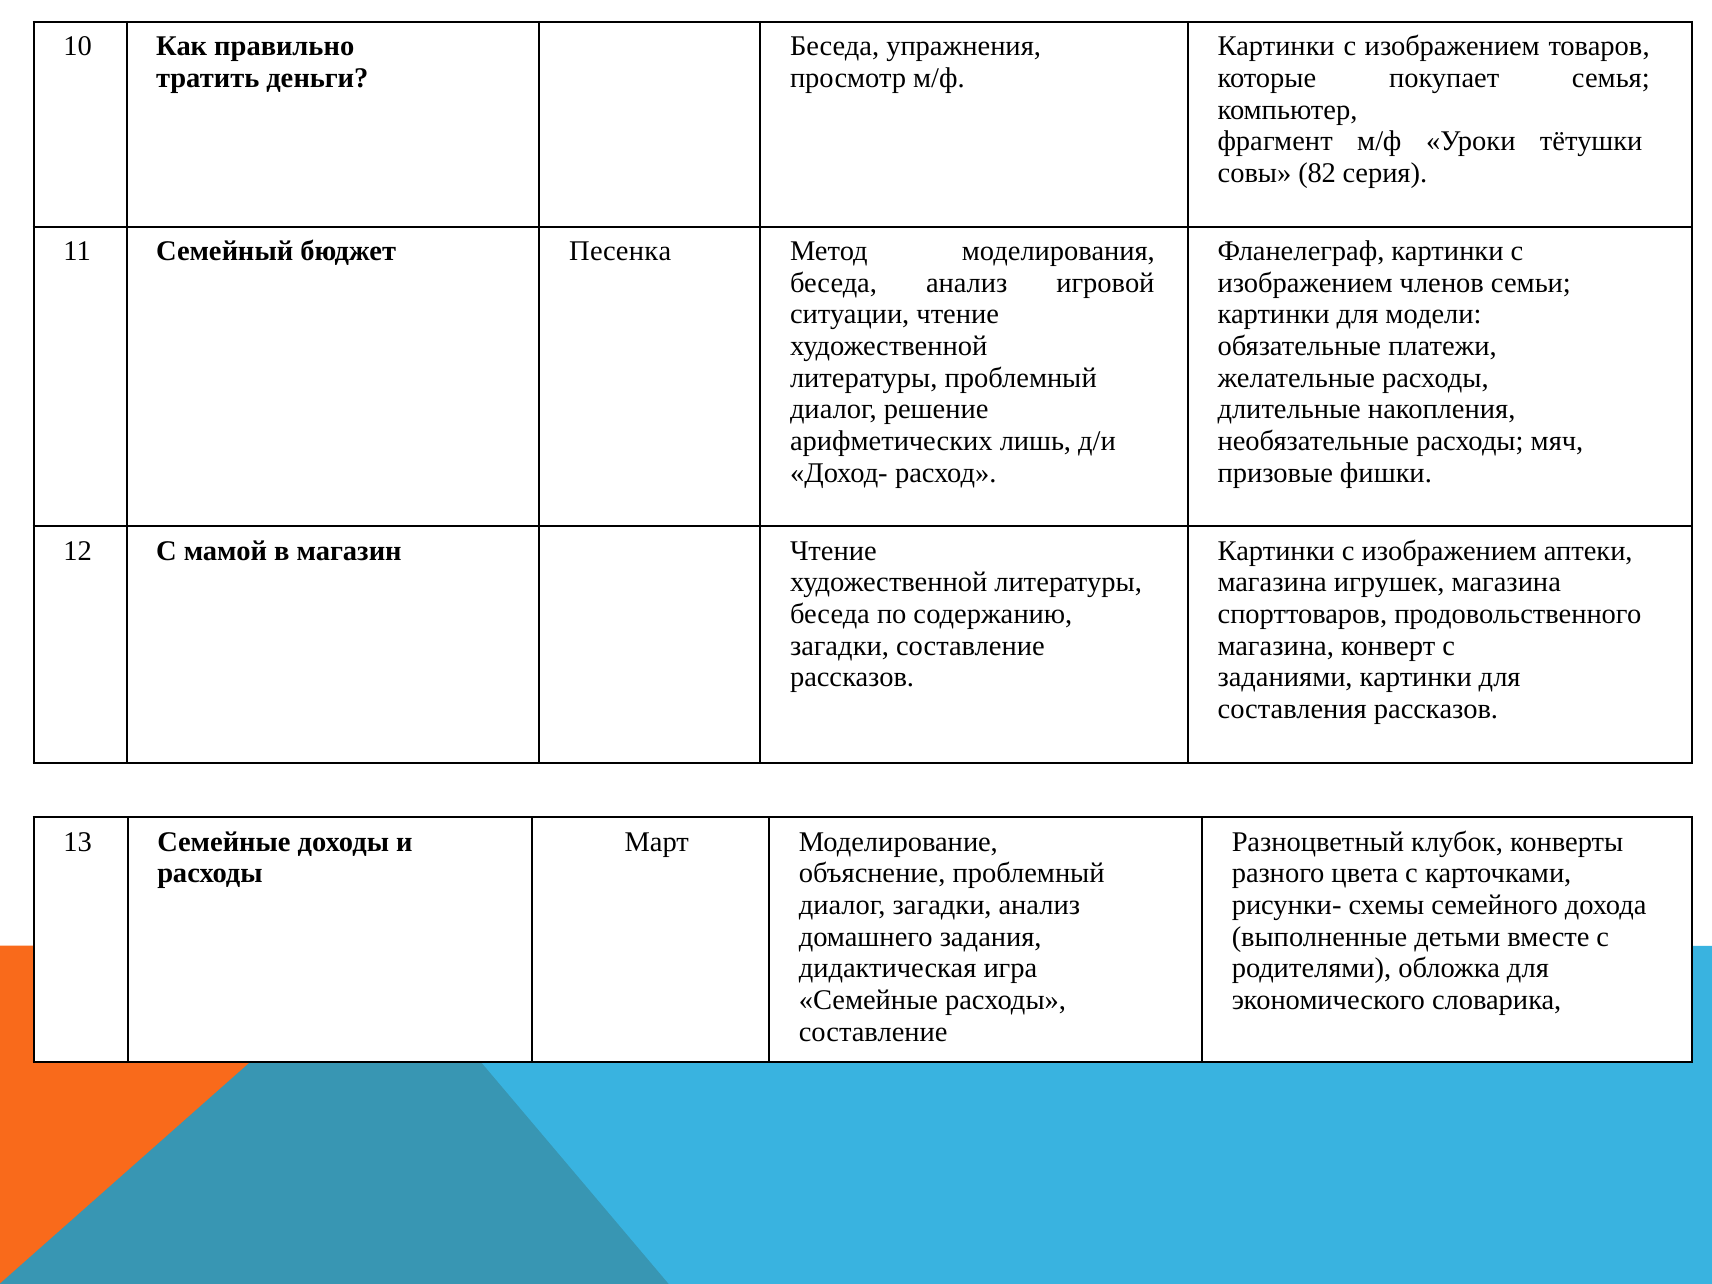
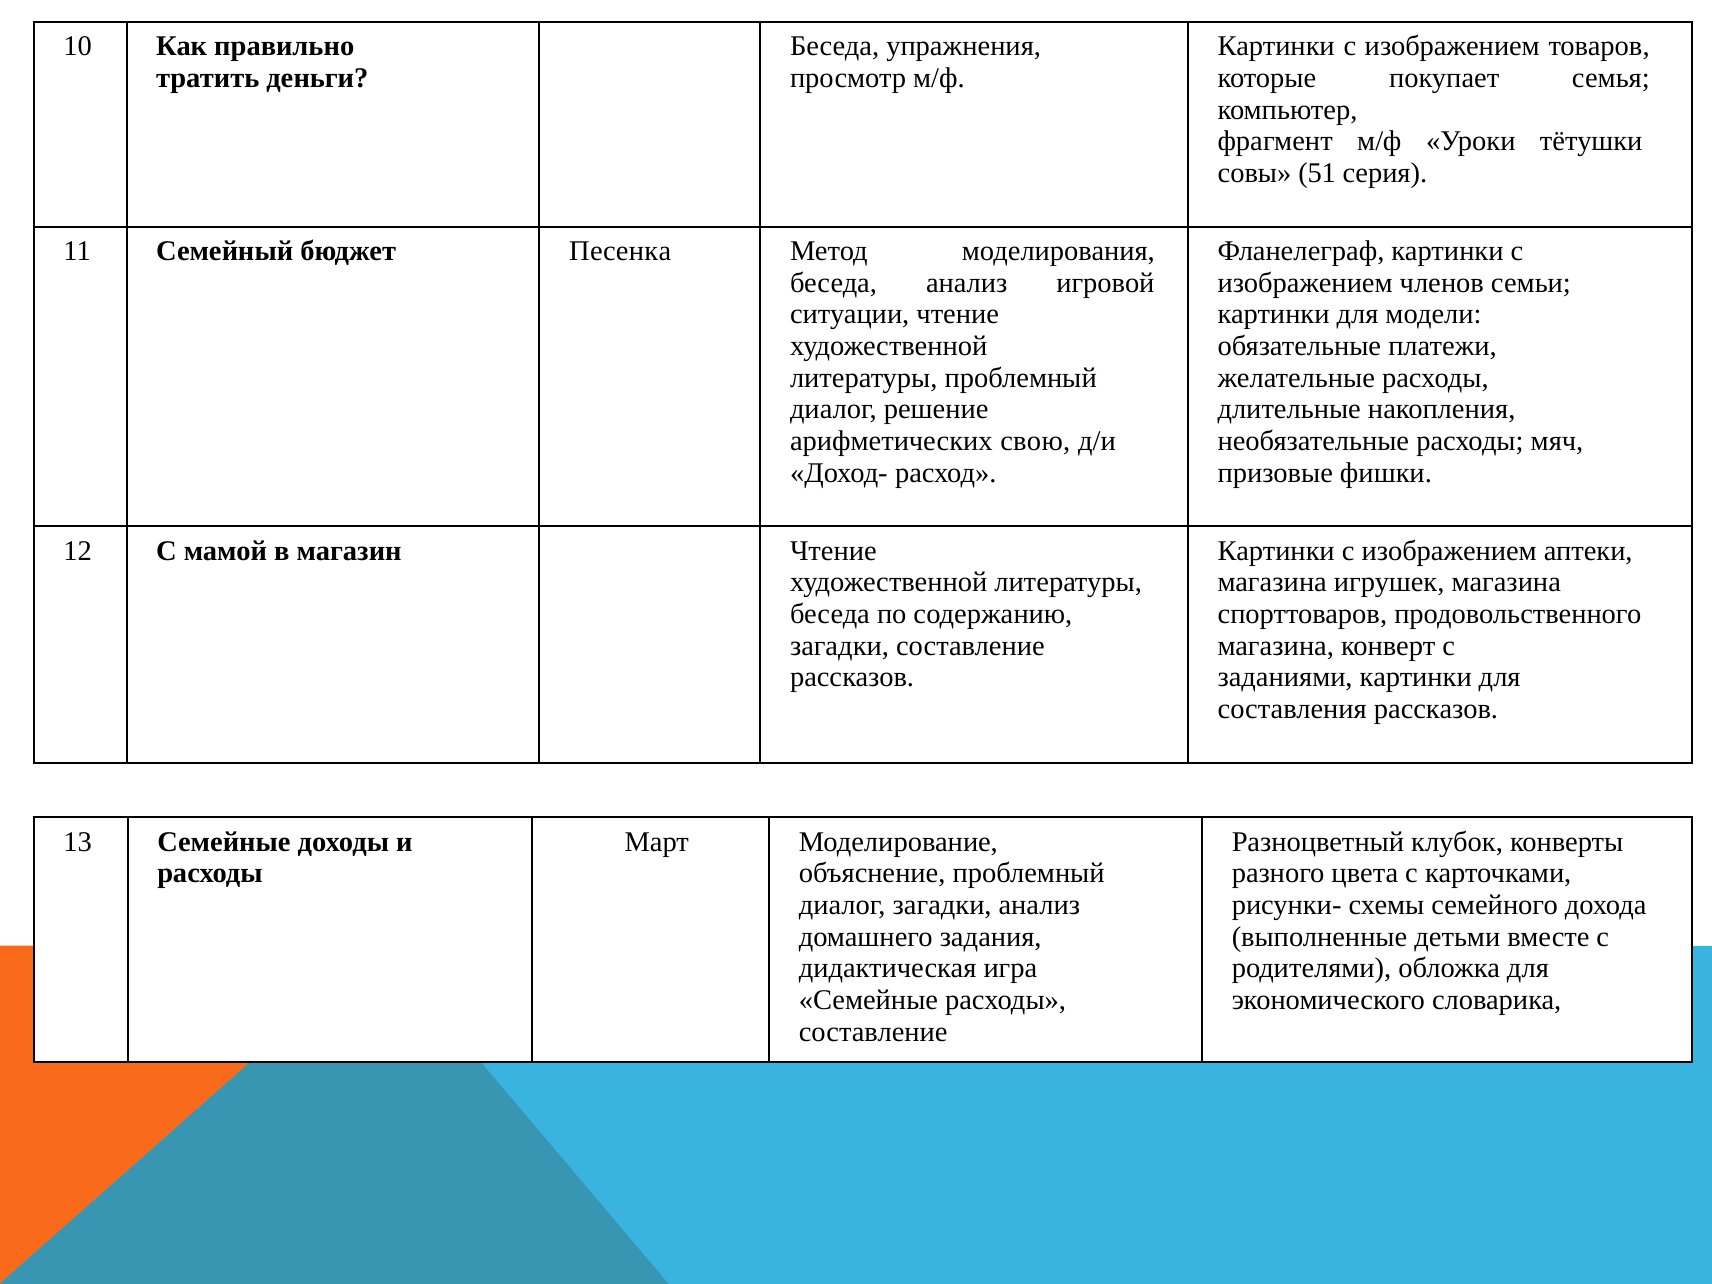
82: 82 -> 51
лишь: лишь -> свою
